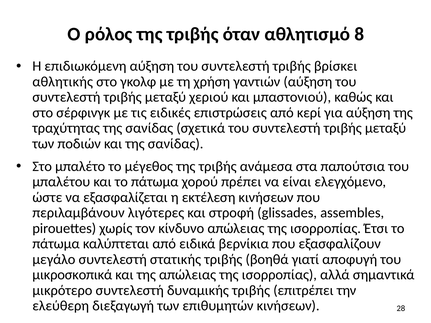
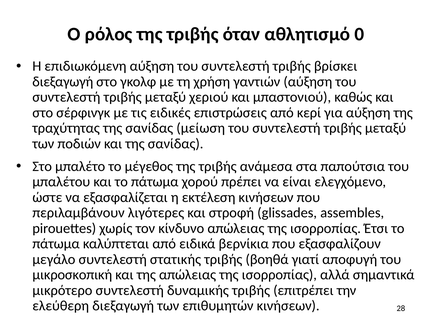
8: 8 -> 0
αθλητικής at (63, 82): αθλητικής -> διεξαγωγή
σχετικά: σχετικά -> μείωση
μικροσκοπικά: μικροσκοπικά -> μικροσκοπική
